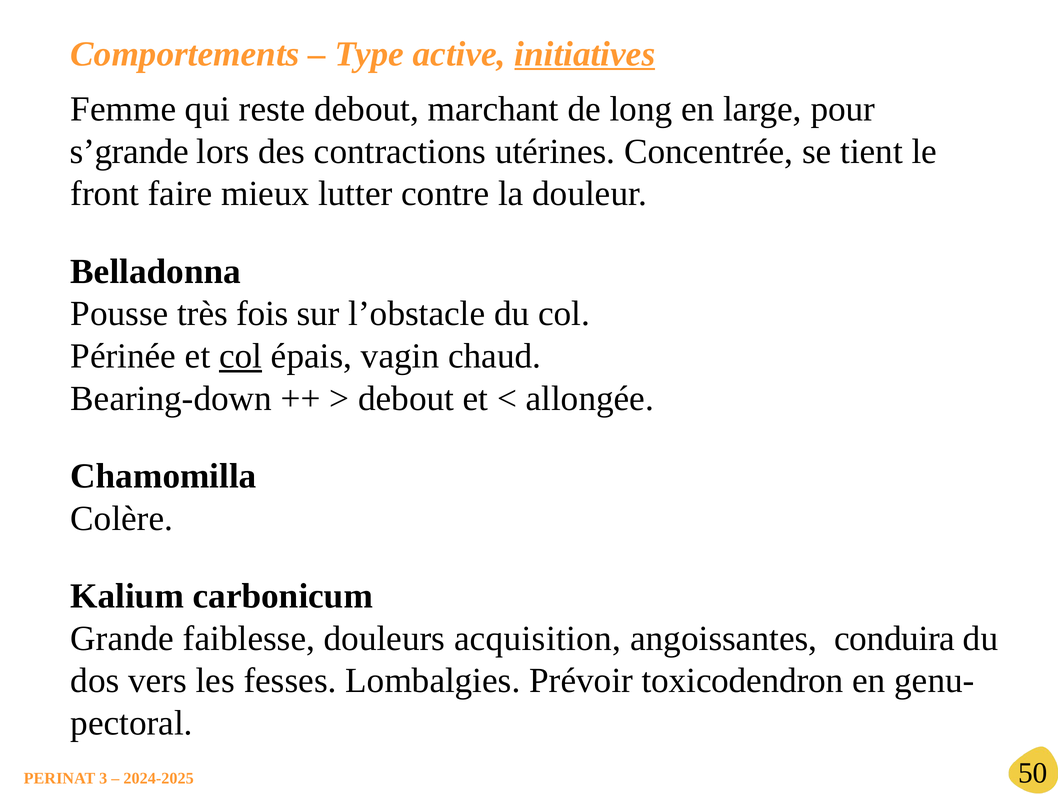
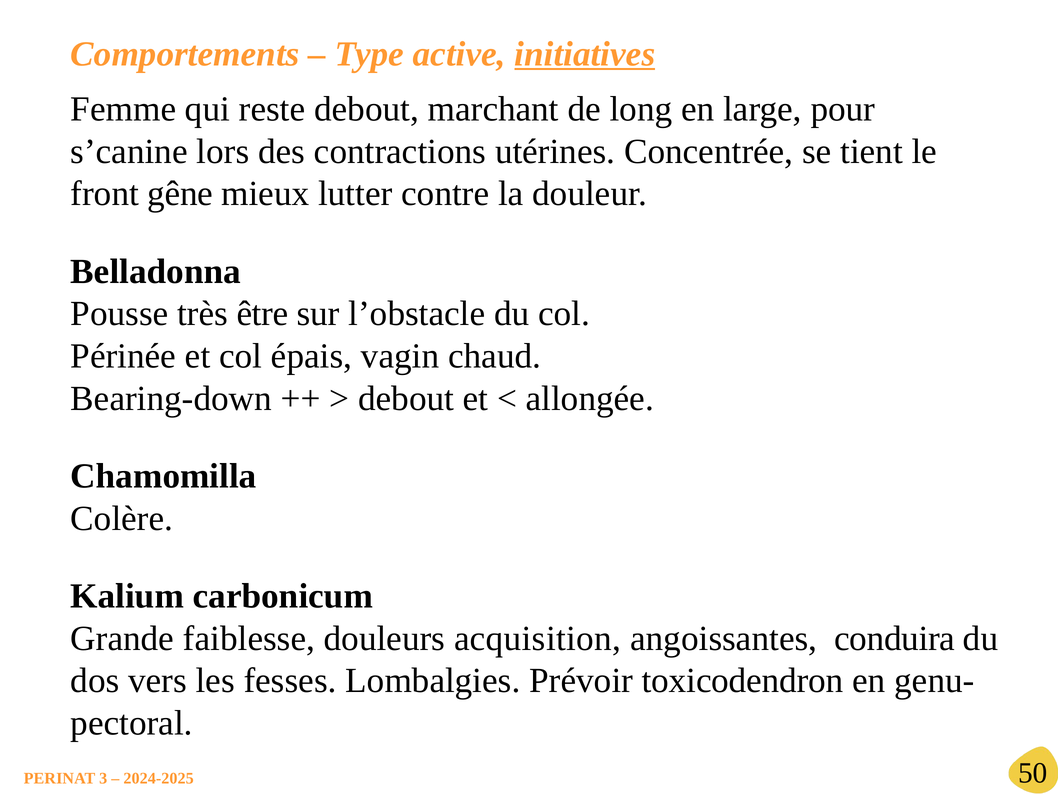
s’grande: s’grande -> s’canine
faire: faire -> gêne
fois: fois -> être
col at (241, 356) underline: present -> none
